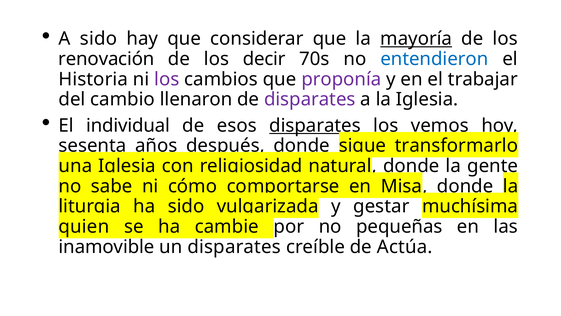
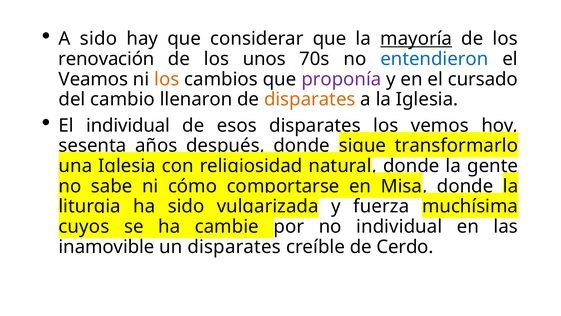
decir: decir -> unos
Historia: Historia -> Veamos
los at (167, 79) colour: purple -> orange
trabajar: trabajar -> cursado
disparates at (310, 99) colour: purple -> orange
disparates at (315, 125) underline: present -> none
gestar: gestar -> fuerza
quien: quien -> cuyos
no pequeñas: pequeñas -> individual
Actúa: Actúa -> Cerdo
